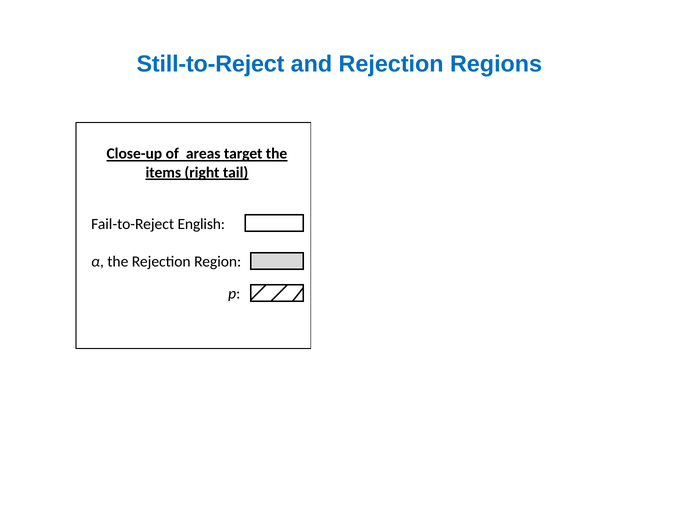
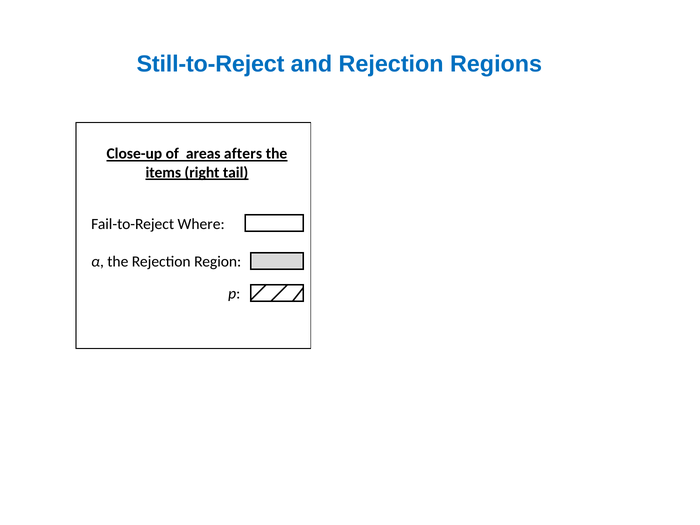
target: target -> afters
English: English -> Where
